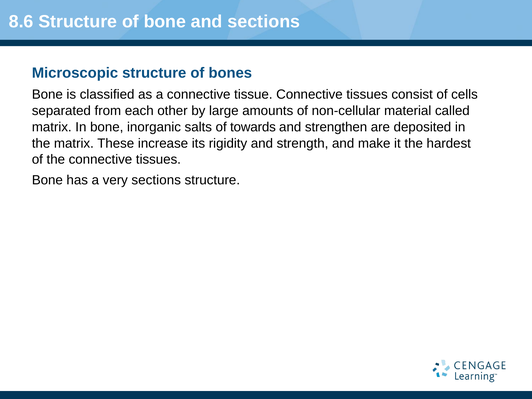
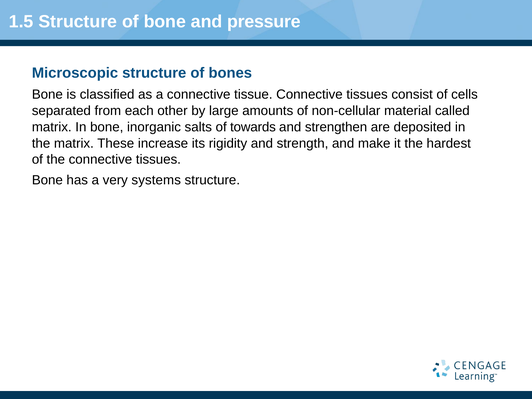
8.6: 8.6 -> 1.5
and sections: sections -> pressure
very sections: sections -> systems
